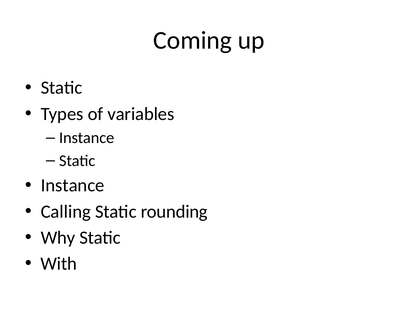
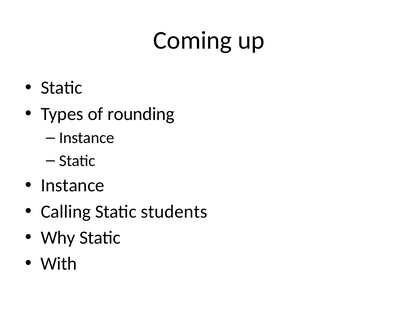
variables: variables -> rounding
rounding: rounding -> students
